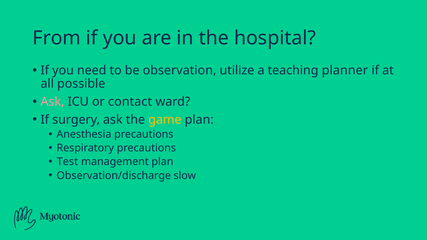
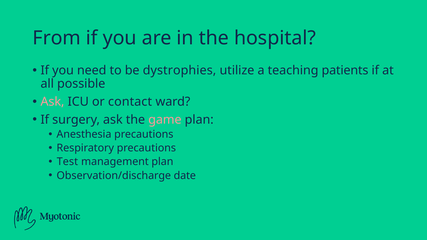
observation: observation -> dystrophies
planner: planner -> patients
game colour: yellow -> pink
slow: slow -> date
